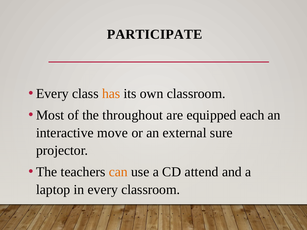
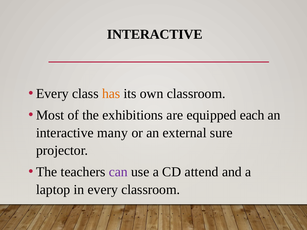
PARTICIPATE at (155, 35): PARTICIPATE -> INTERACTIVE
throughout: throughout -> exhibitions
move: move -> many
can colour: orange -> purple
